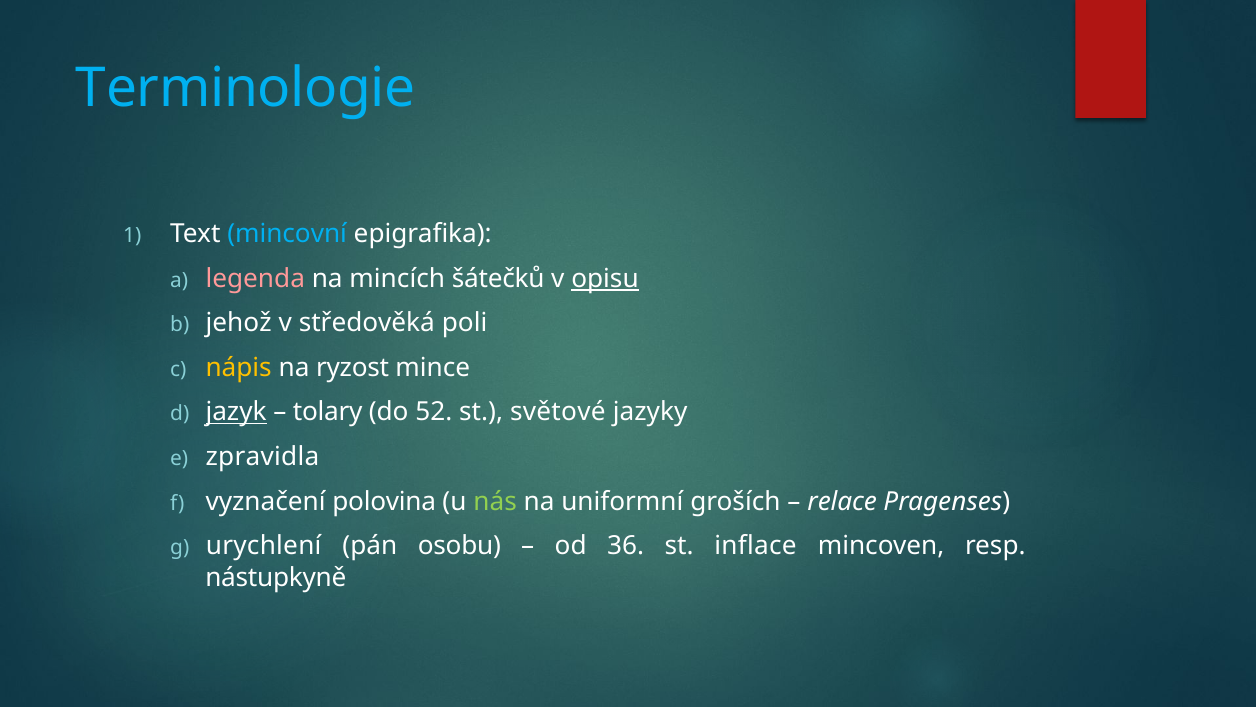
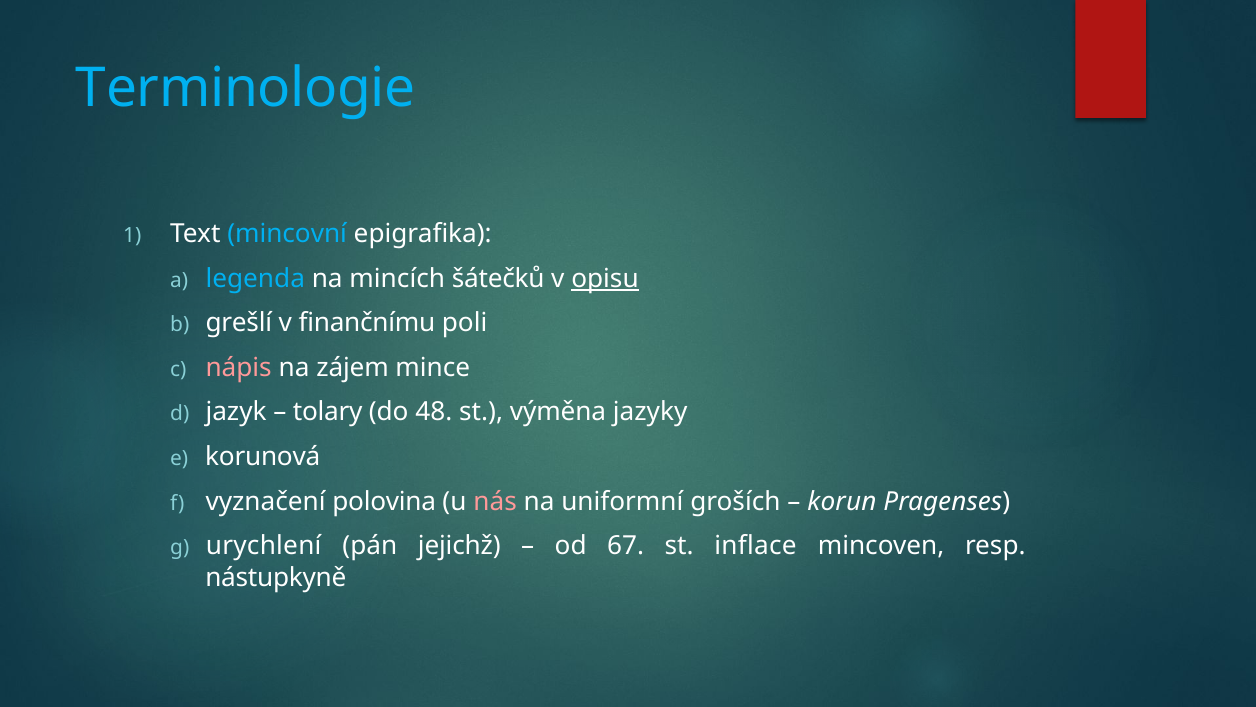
legenda colour: pink -> light blue
jehož: jehož -> grešlí
středověká: středověká -> finančnímu
nápis colour: yellow -> pink
ryzost: ryzost -> zájem
jazyk underline: present -> none
52: 52 -> 48
světové: světové -> výměna
zpravidla: zpravidla -> korunová
nás colour: light green -> pink
relace: relace -> korun
osobu: osobu -> jejichž
36: 36 -> 67
